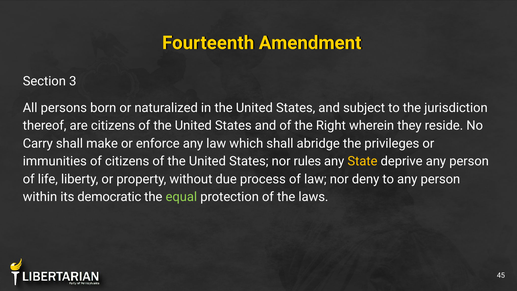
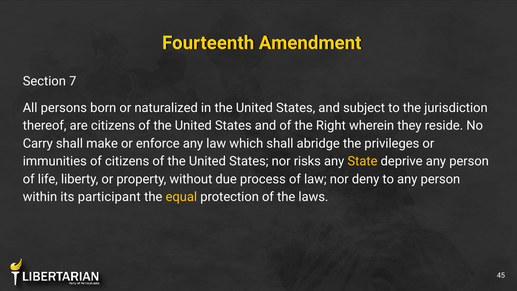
3: 3 -> 7
rules: rules -> risks
democratic: democratic -> participant
equal colour: light green -> yellow
